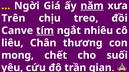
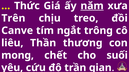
Ngời: Ngời -> Thức
tím underline: present -> none
nhiêu: nhiêu -> trông
Chân: Chân -> Thần
